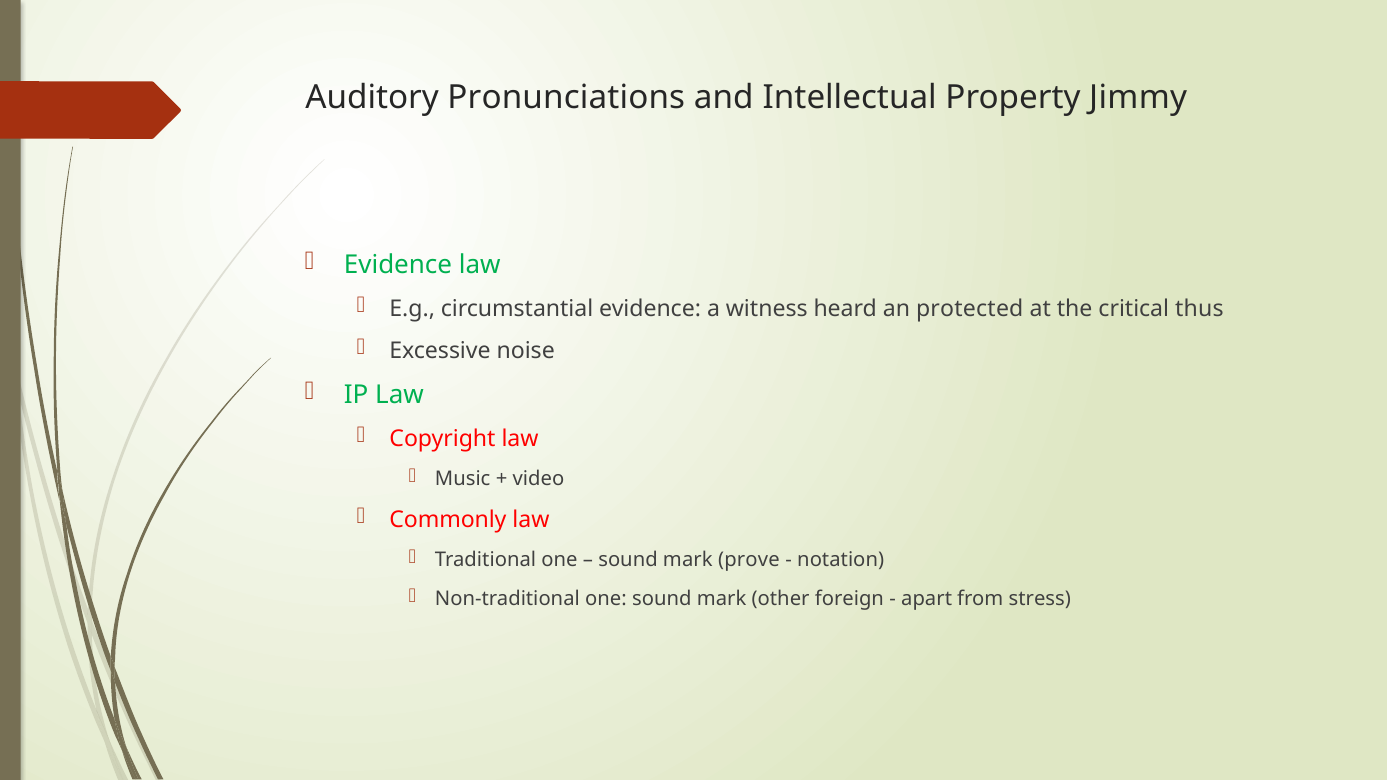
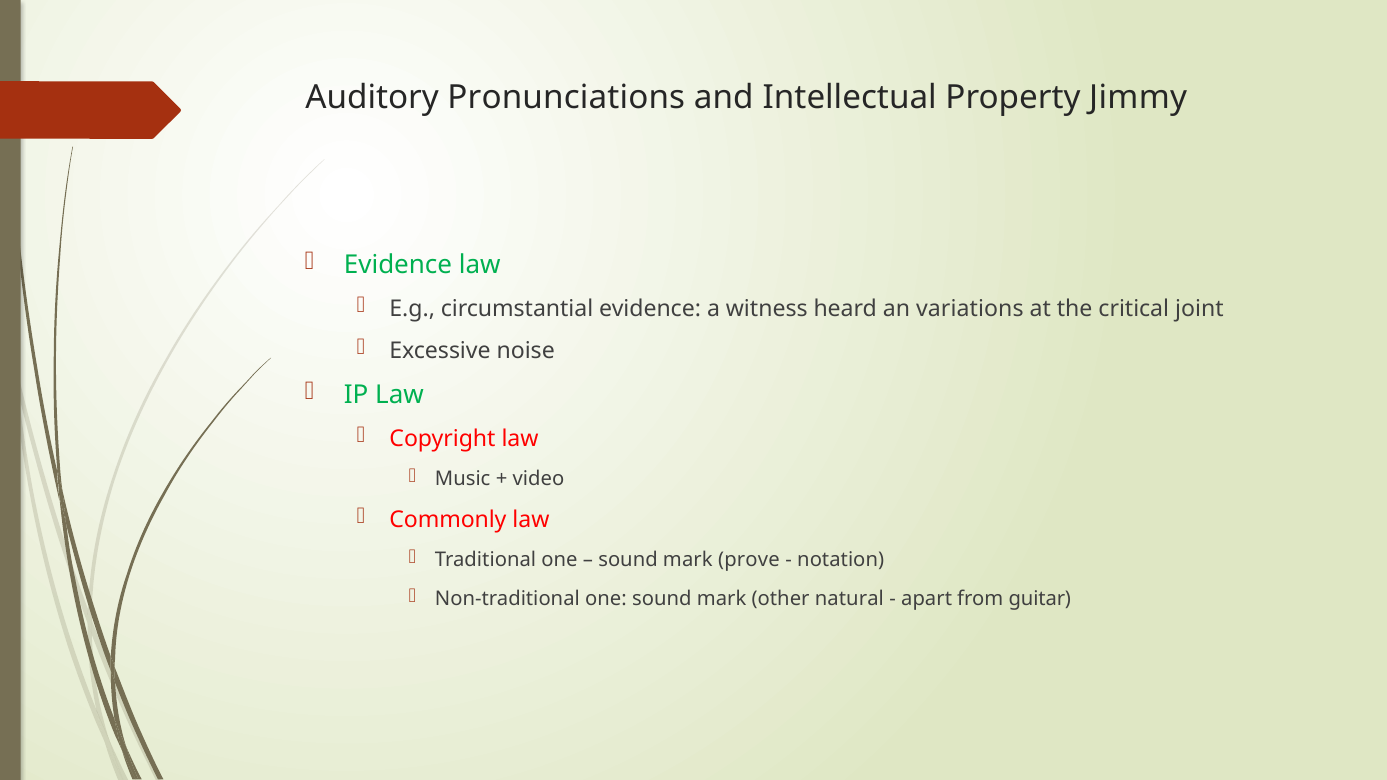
protected: protected -> variations
thus: thus -> joint
foreign: foreign -> natural
stress: stress -> guitar
